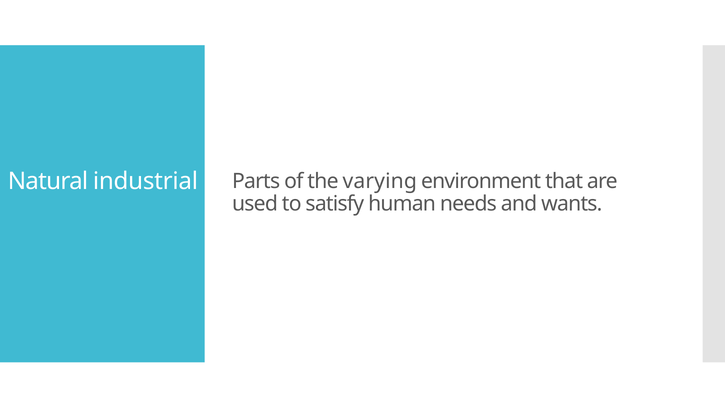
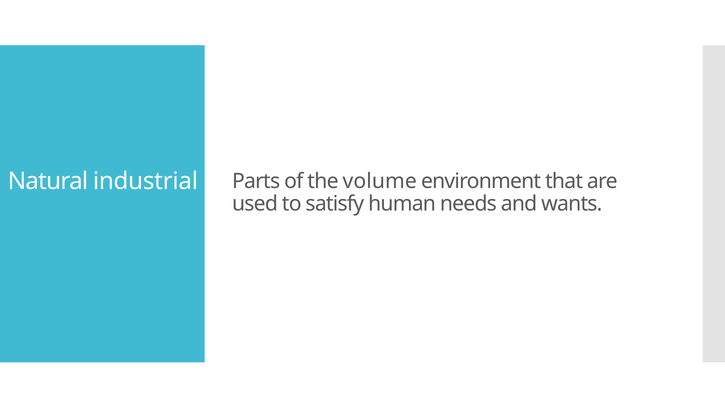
varying: varying -> volume
